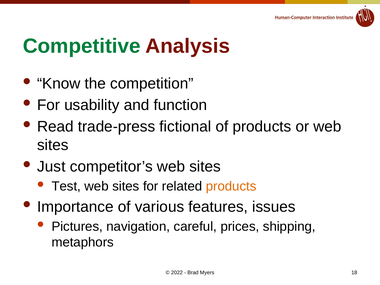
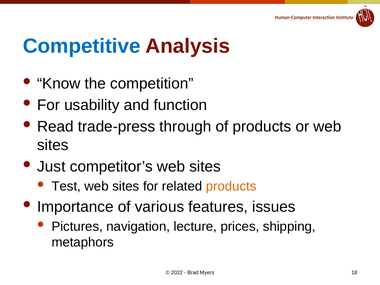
Competitive colour: green -> blue
fictional: fictional -> through
careful: careful -> lecture
